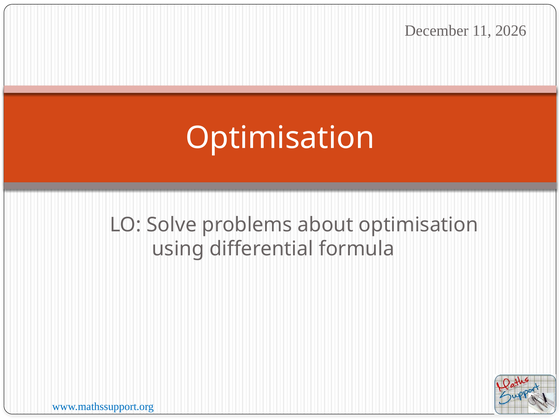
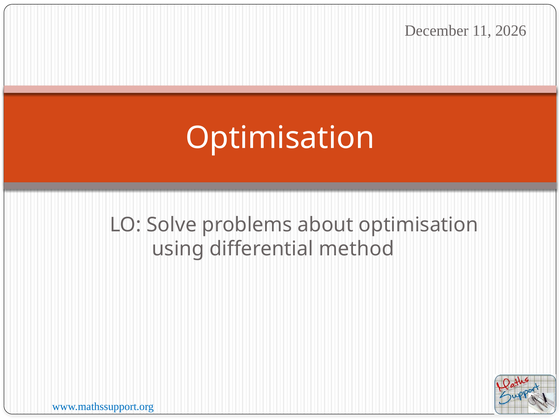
formula: formula -> method
